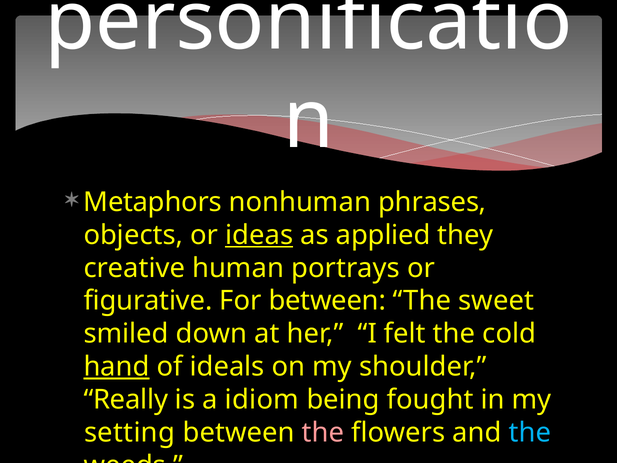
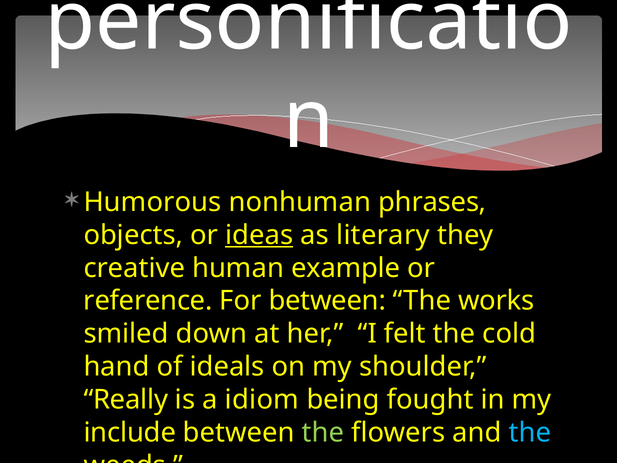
Metaphors: Metaphors -> Humorous
applied: applied -> literary
portrays: portrays -> example
figurative: figurative -> reference
sweet: sweet -> works
hand underline: present -> none
setting: setting -> include
the at (323, 432) colour: pink -> light green
